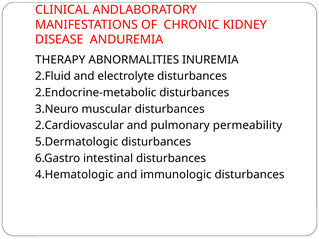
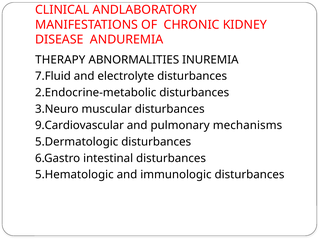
2.Fluid: 2.Fluid -> 7.Fluid
2.Cardiovascular: 2.Cardiovascular -> 9.Cardiovascular
permeability: permeability -> mechanisms
4.Hematologic: 4.Hematologic -> 5.Hematologic
